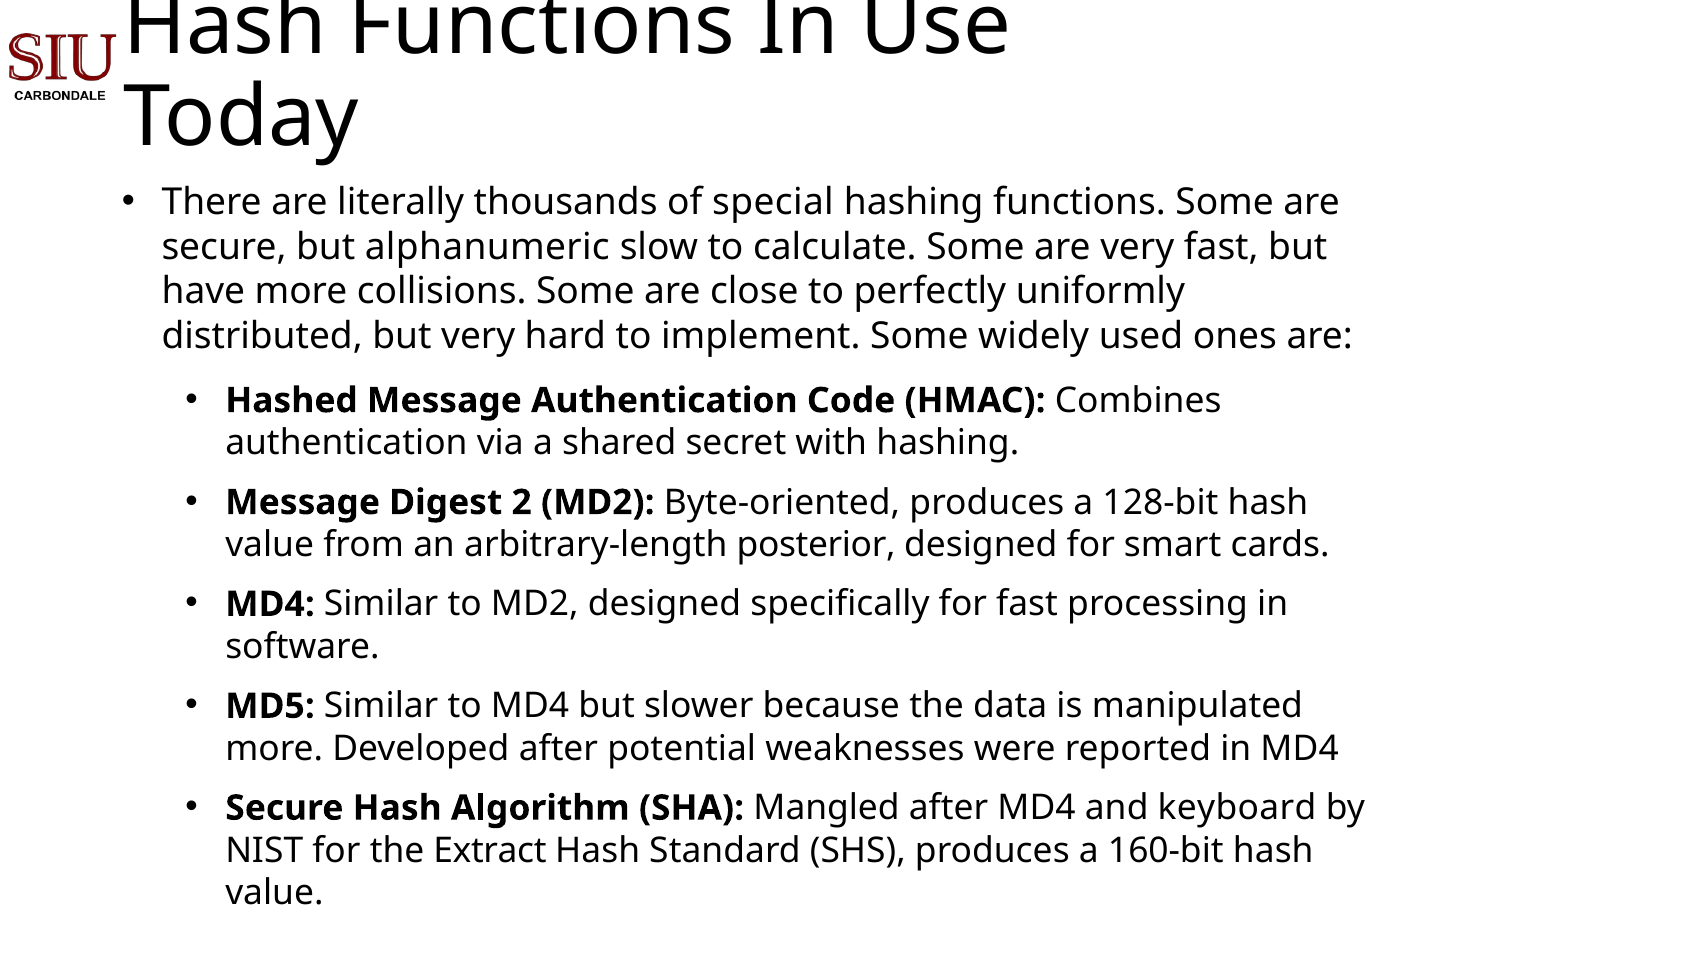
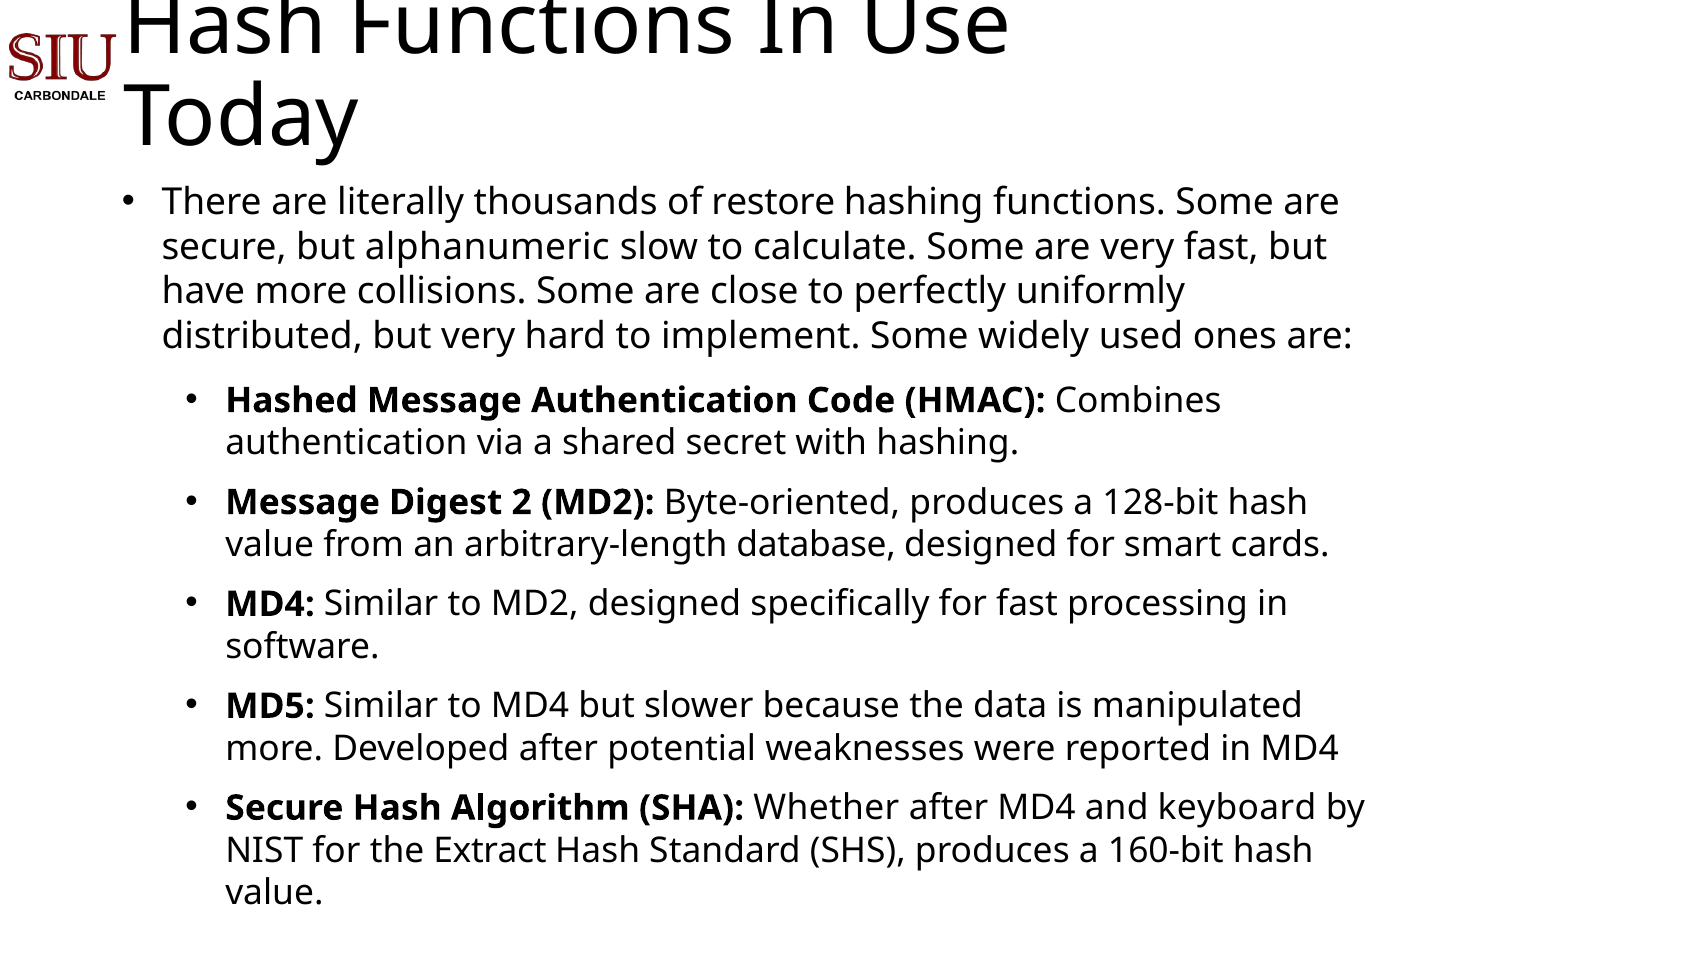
special: special -> restore
posterior: posterior -> database
Mangled: Mangled -> Whether
